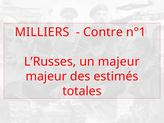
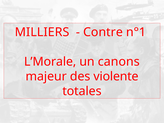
L’Russes: L’Russes -> L’Morale
un majeur: majeur -> canons
estimés: estimés -> violente
